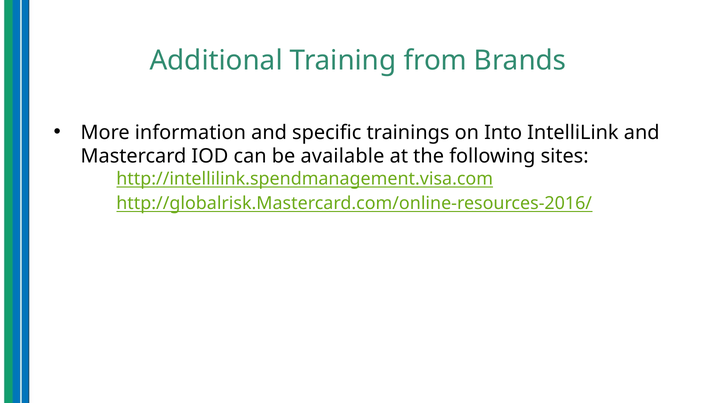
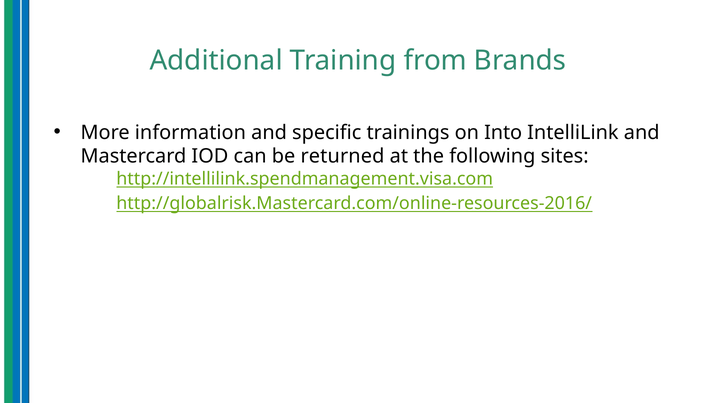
available: available -> returned
